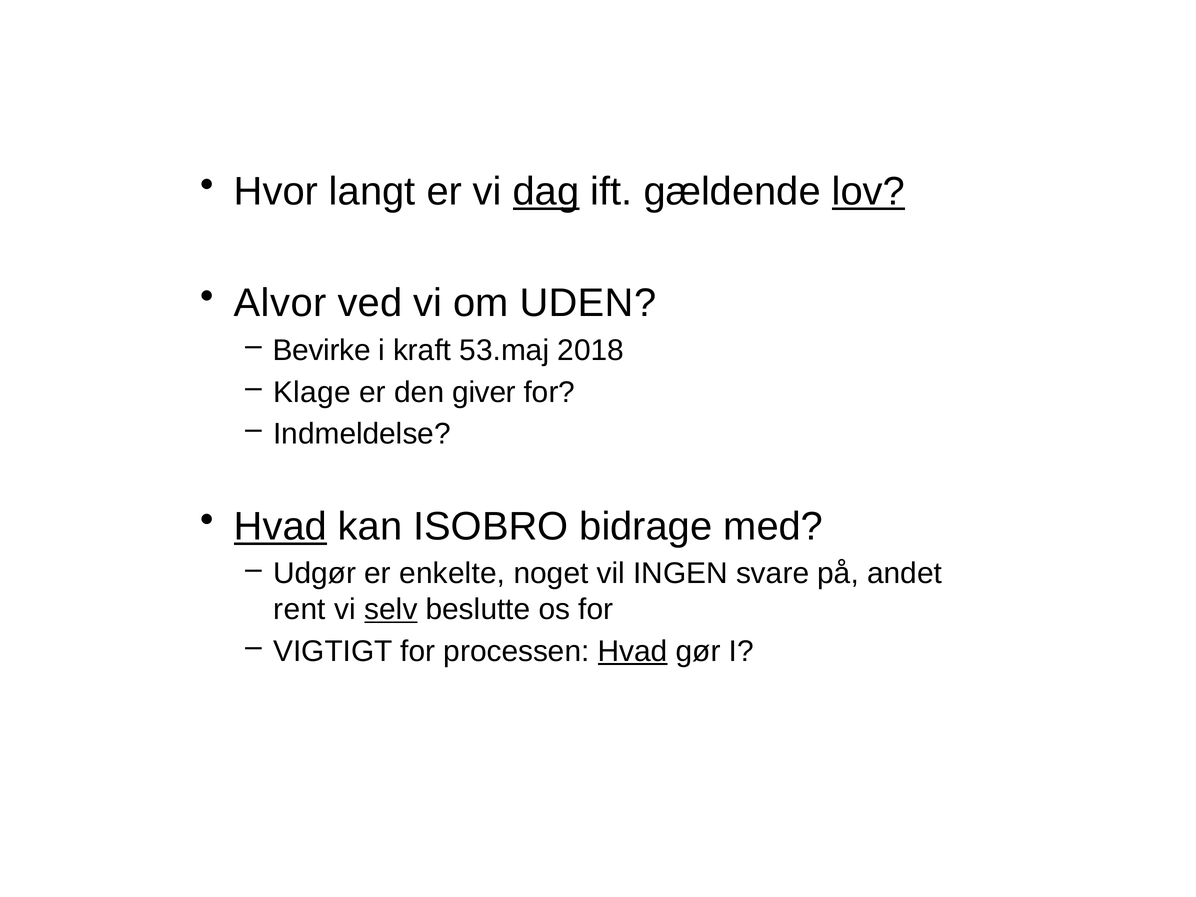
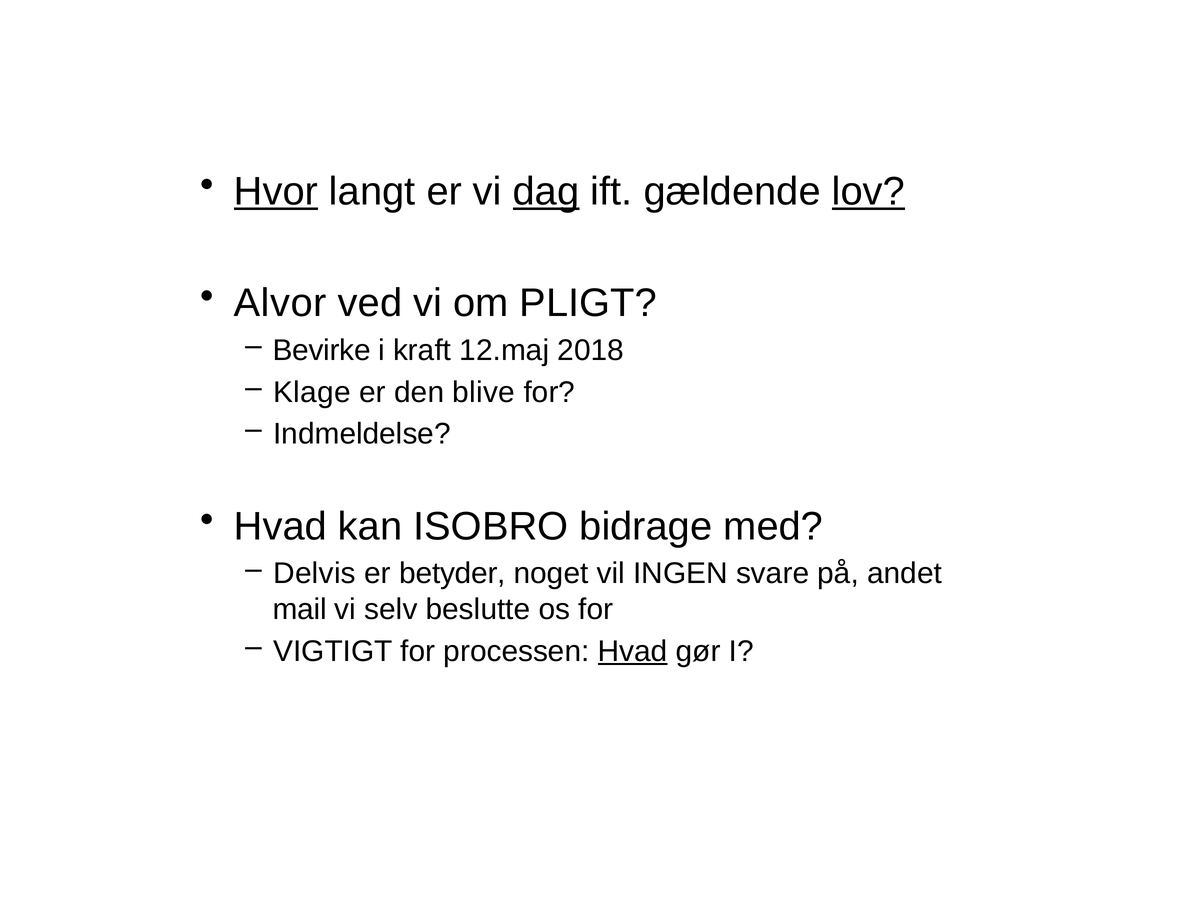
Hvor underline: none -> present
UDEN: UDEN -> PLIGT
53.maj: 53.maj -> 12.maj
giver: giver -> blive
Hvad at (280, 526) underline: present -> none
Udgør: Udgør -> Delvis
enkelte: enkelte -> betyder
rent: rent -> mail
selv underline: present -> none
